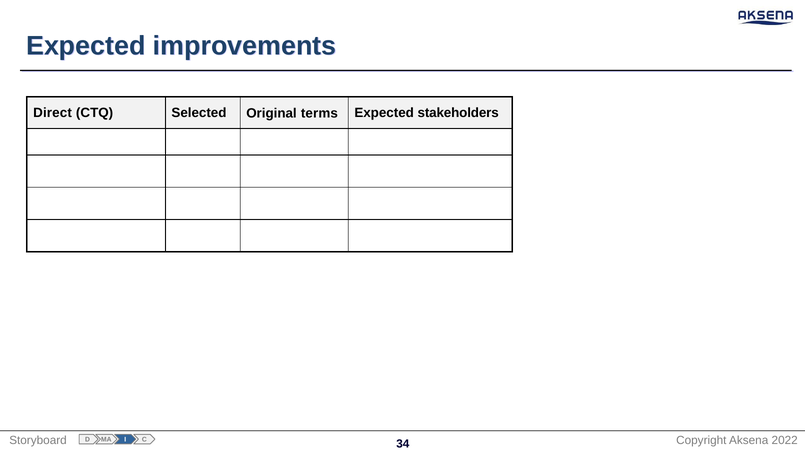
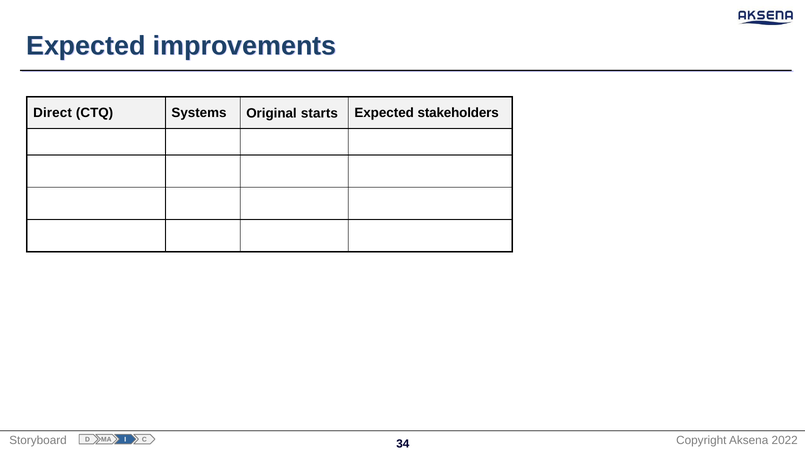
Selected: Selected -> Systems
terms: terms -> starts
